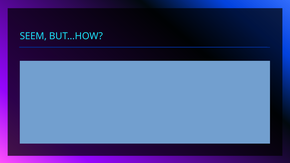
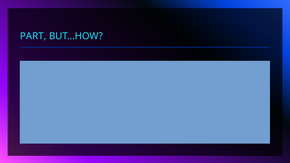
SEEM: SEEM -> PART
